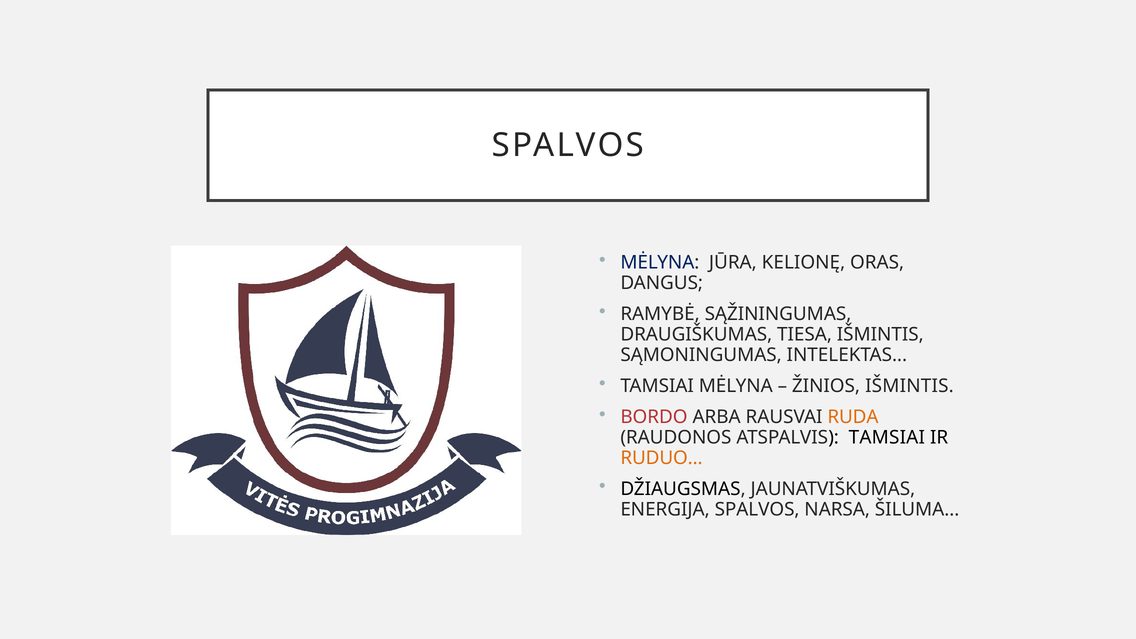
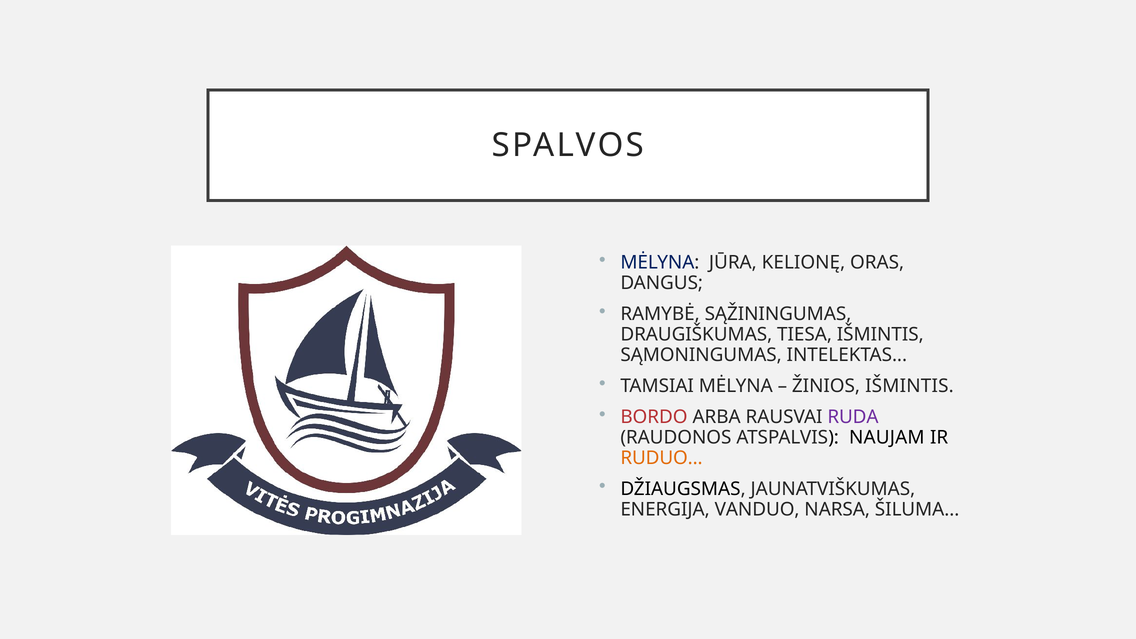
RUDA colour: orange -> purple
ATSPALVIS TAMSIAI: TAMSIAI -> NAUJAM
ENERGIJA SPALVOS: SPALVOS -> VANDUO
